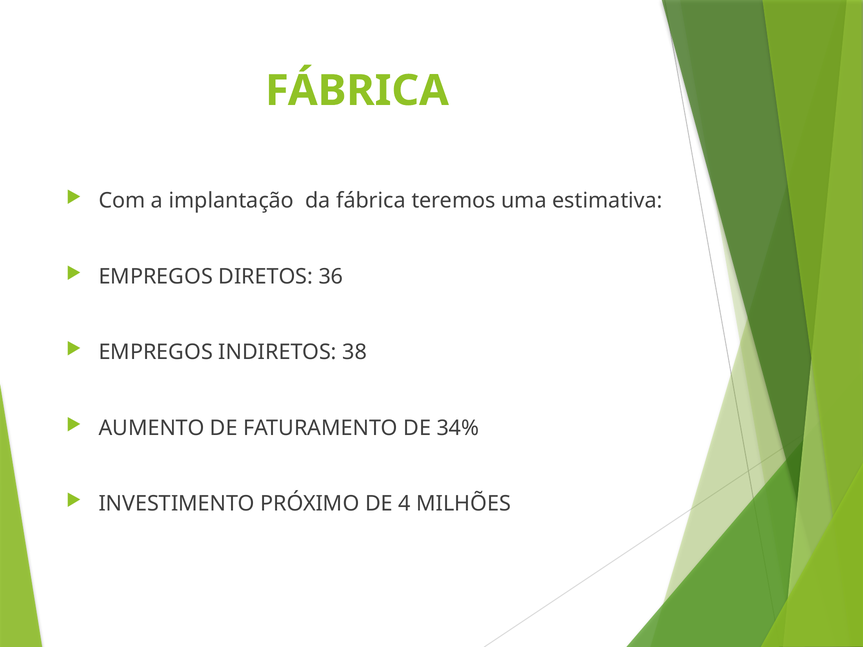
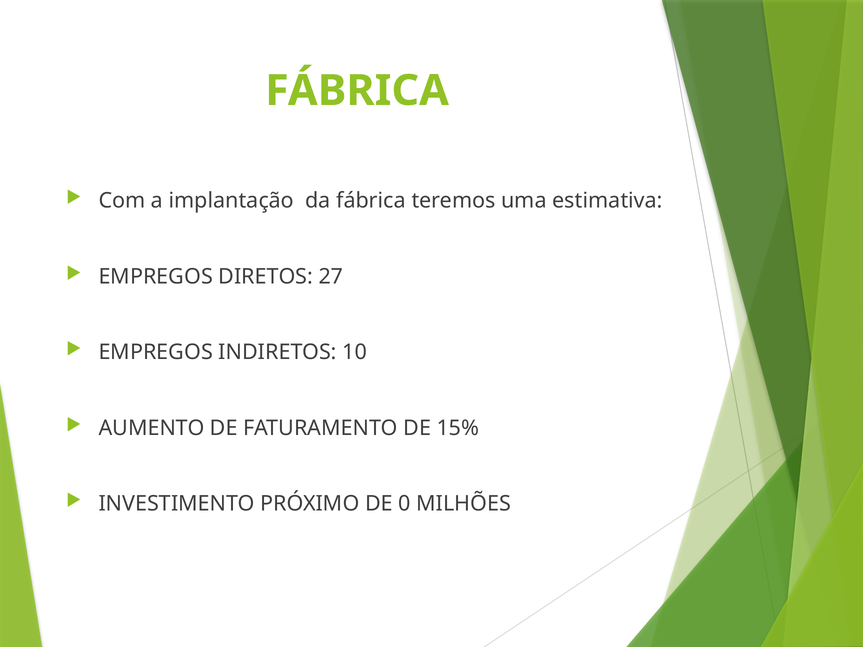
36: 36 -> 27
38: 38 -> 10
34%: 34% -> 15%
4: 4 -> 0
